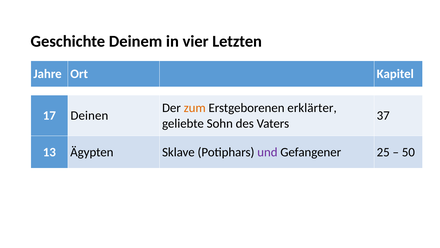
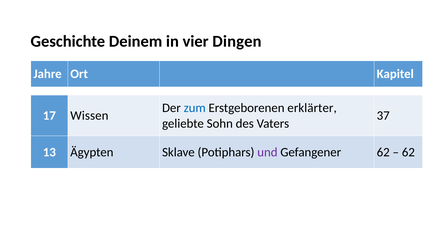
Letzten: Letzten -> Dingen
zum colour: orange -> blue
Deinen: Deinen -> Wissen
Gefangener 25: 25 -> 62
50 at (408, 152): 50 -> 62
